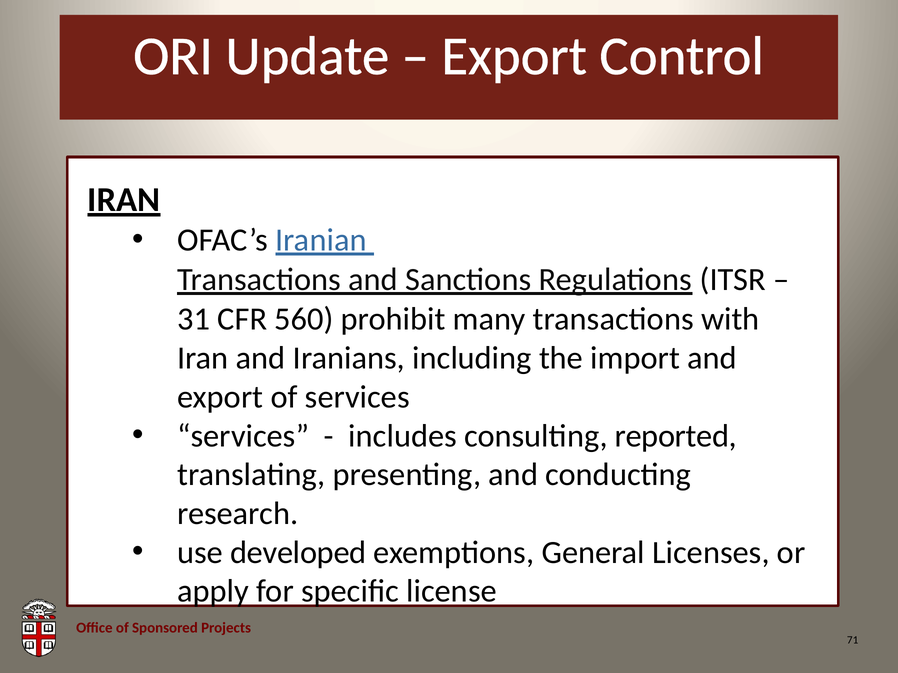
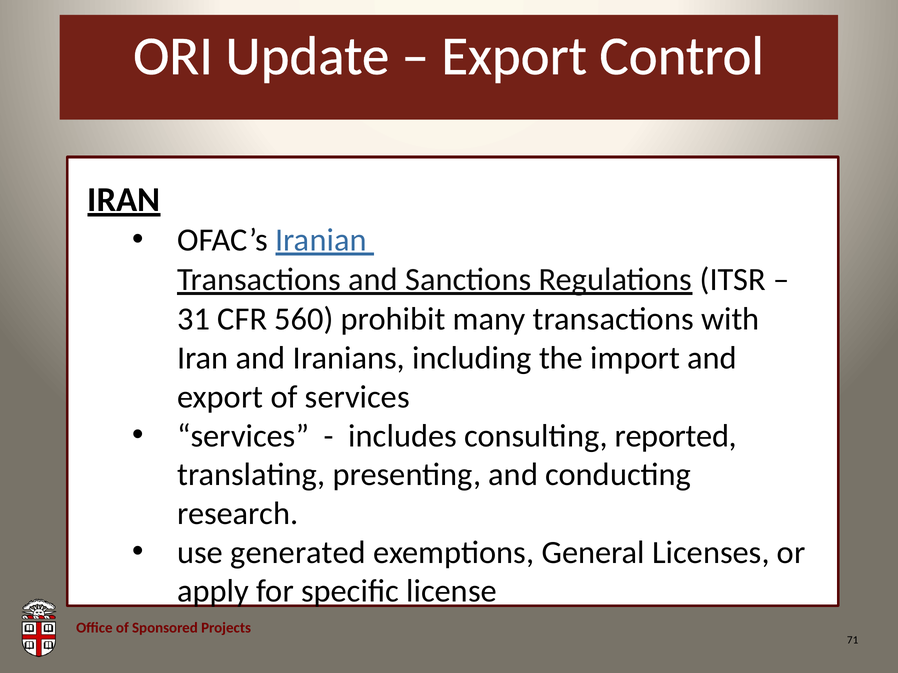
developed: developed -> generated
